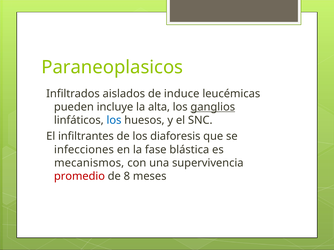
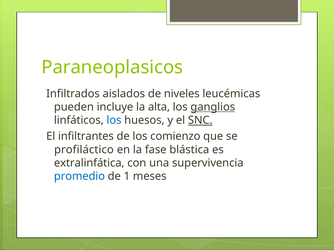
induce: induce -> niveles
SNC underline: none -> present
diaforesis: diaforesis -> comienzo
infecciones: infecciones -> profiláctico
mecanismos: mecanismos -> extralinfática
promedio colour: red -> blue
8: 8 -> 1
